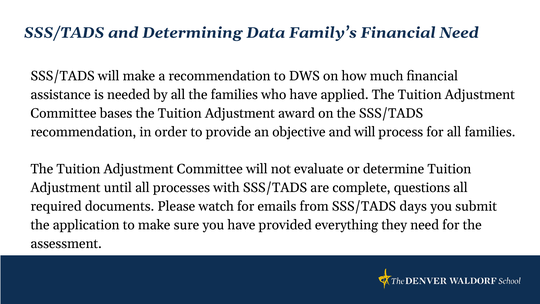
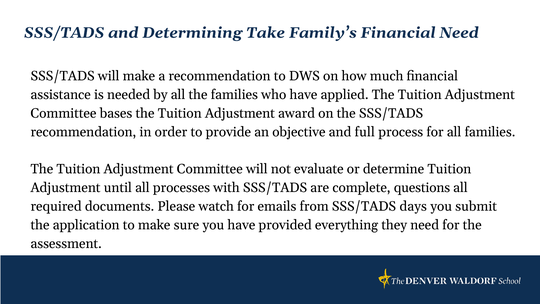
Data: Data -> Take
and will: will -> full
